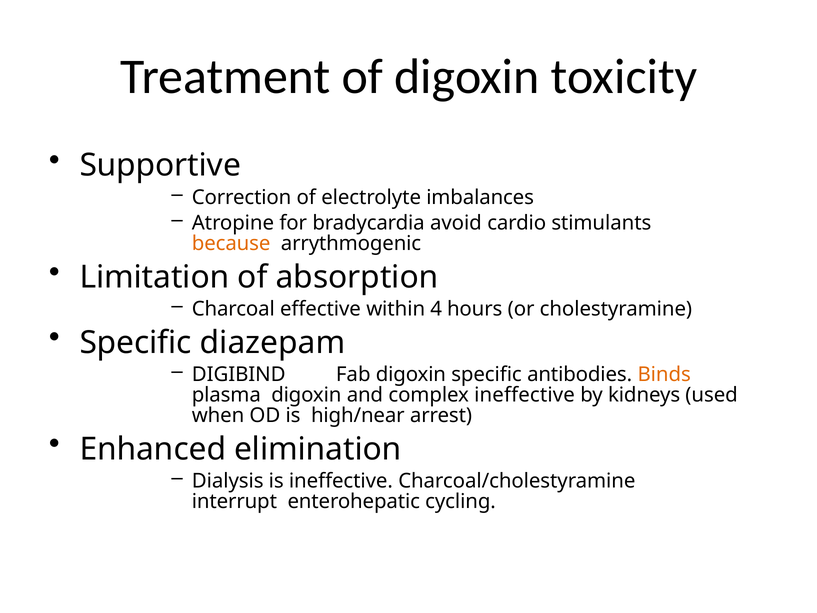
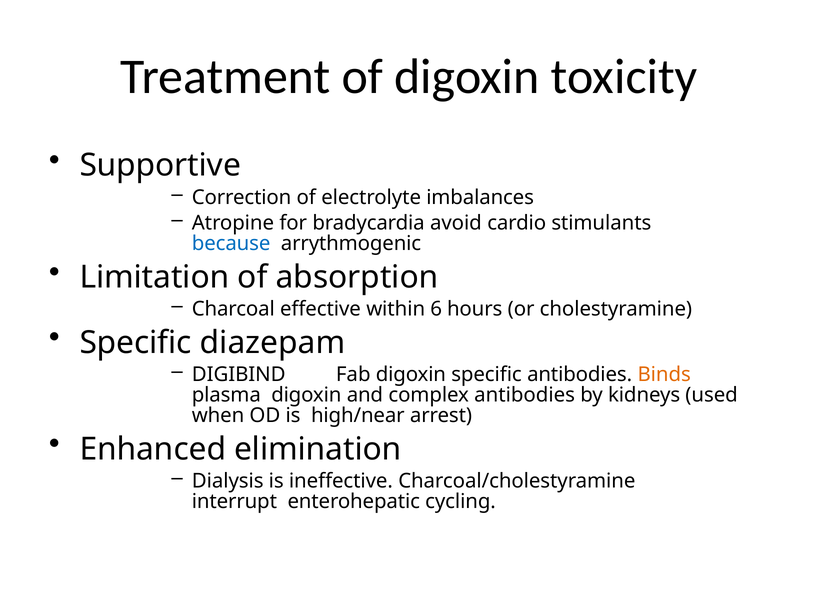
because colour: orange -> blue
4: 4 -> 6
complex ineffective: ineffective -> antibodies
